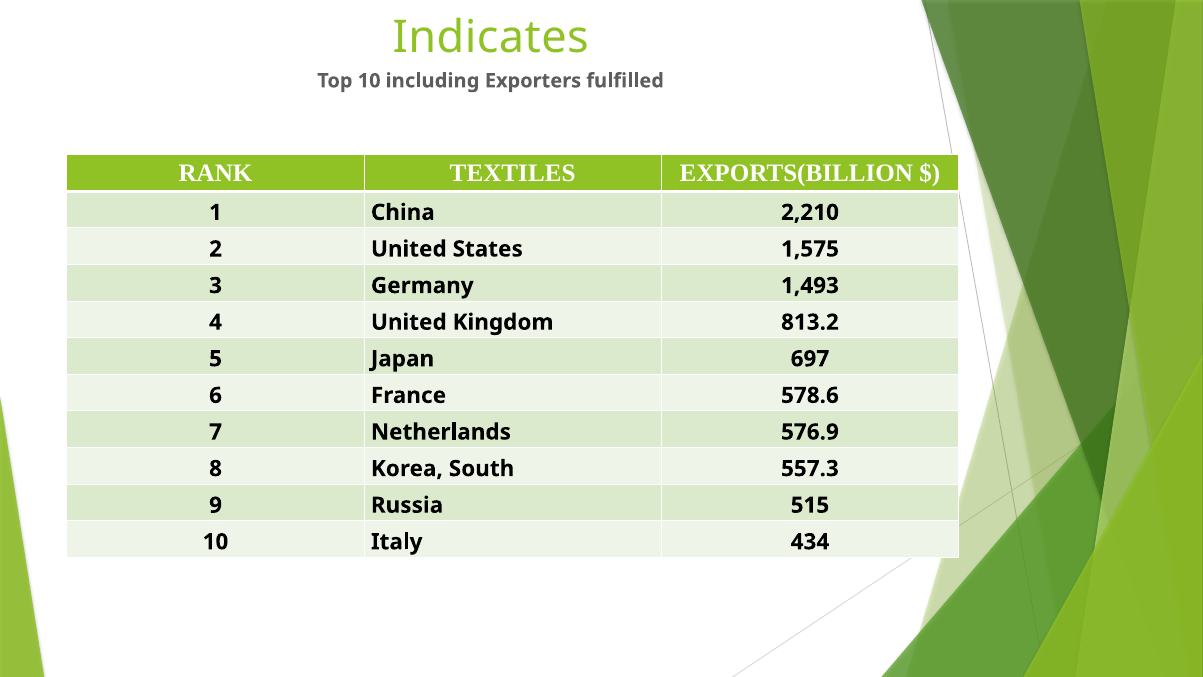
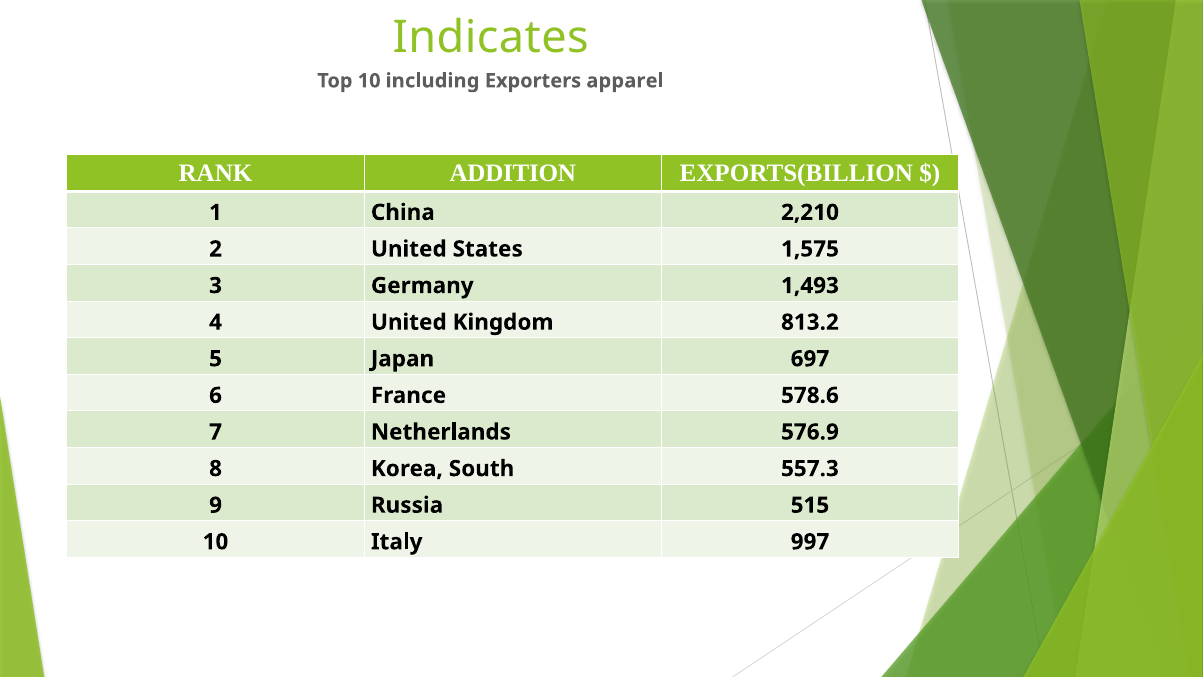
fulfilled: fulfilled -> apparel
TEXTILES: TEXTILES -> ADDITION
434: 434 -> 997
